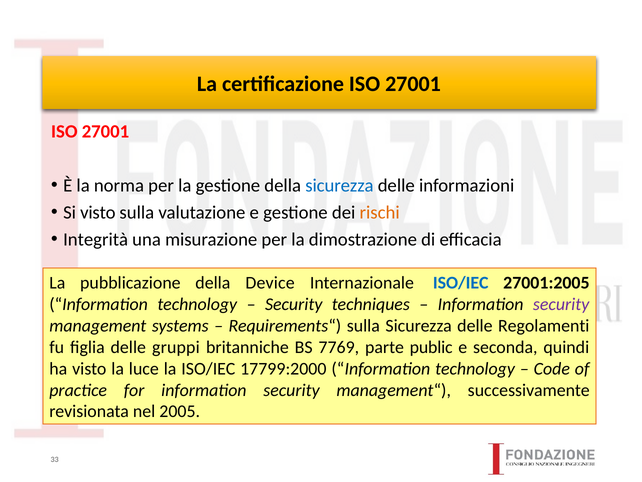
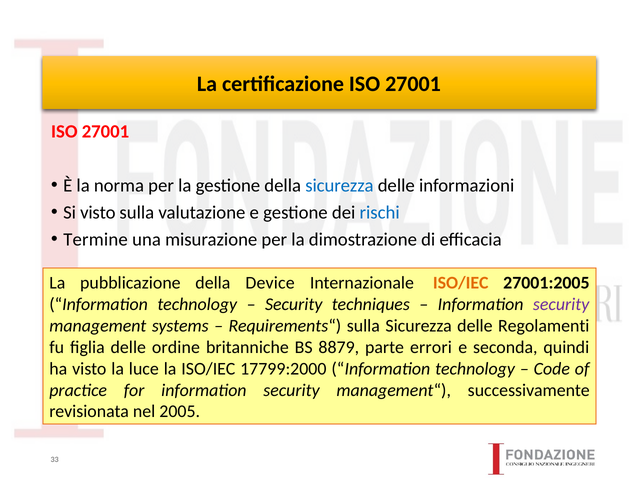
rischi colour: orange -> blue
Integrità: Integrità -> Termine
ISO/IEC at (461, 283) colour: blue -> orange
gruppi: gruppi -> ordine
7769: 7769 -> 8879
public: public -> errori
